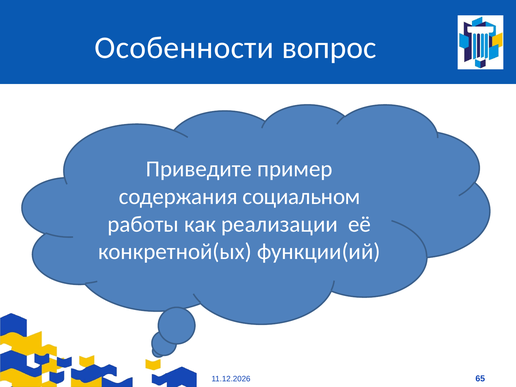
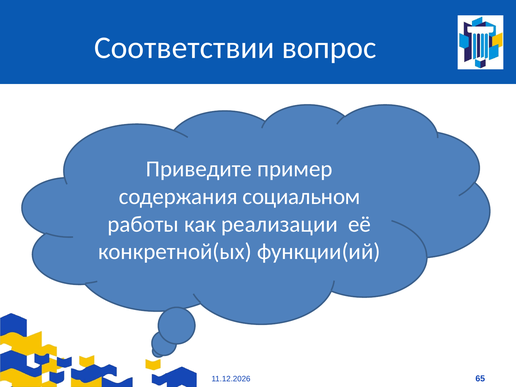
Особенности: Особенности -> Соответствии
